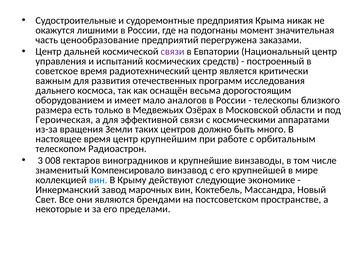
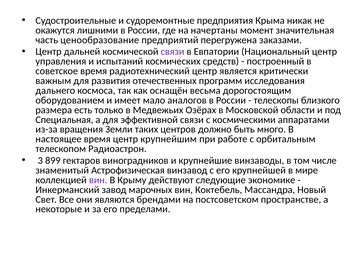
подогнаны: подогнаны -> начертаны
Героическая: Героическая -> Специальная
008: 008 -> 899
Компенсировало: Компенсировало -> Астрофизическая
вин at (98, 180) colour: blue -> purple
